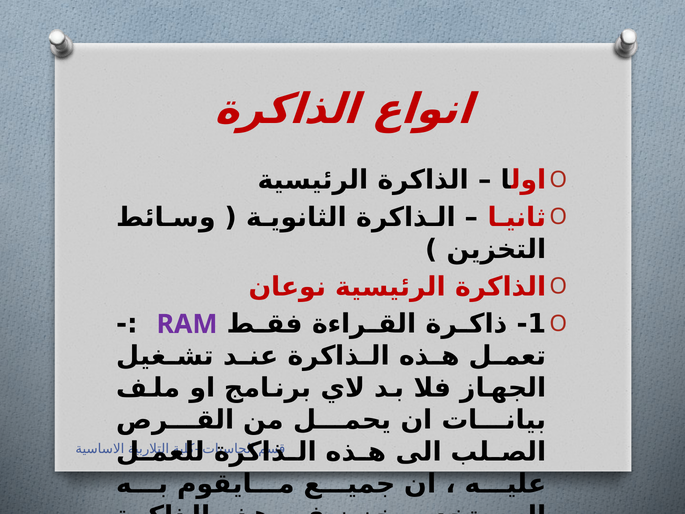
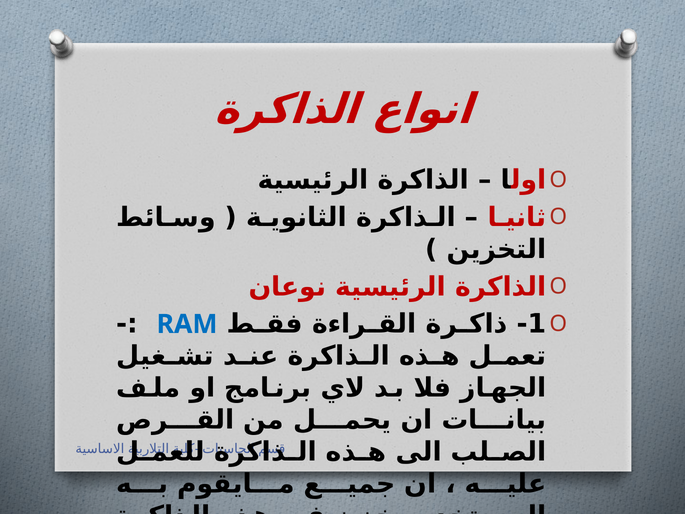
RAM at (187, 324) colour: purple -> blue
